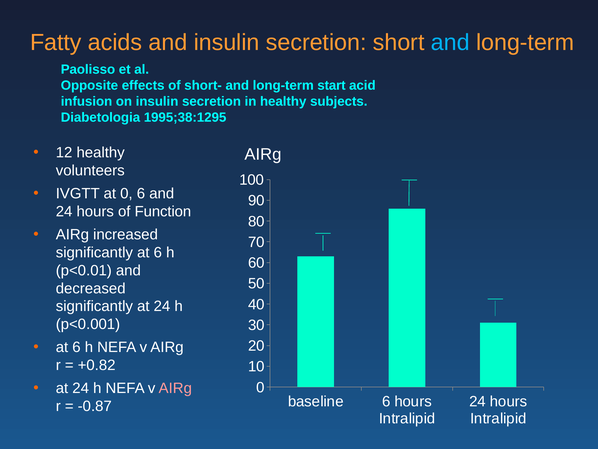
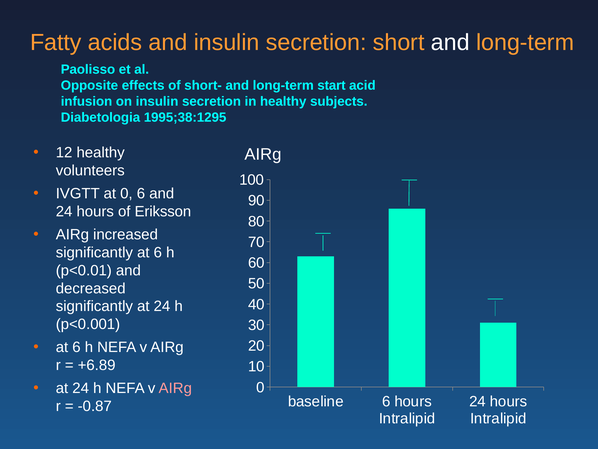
and at (450, 42) colour: light blue -> white
Function: Function -> Eriksson
+0.82: +0.82 -> +6.89
